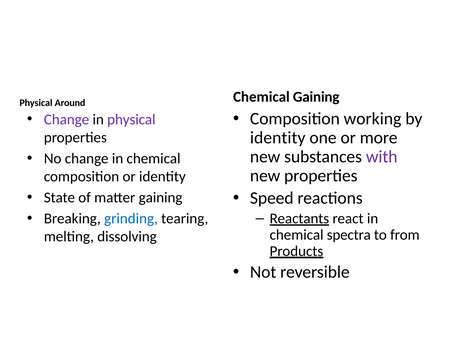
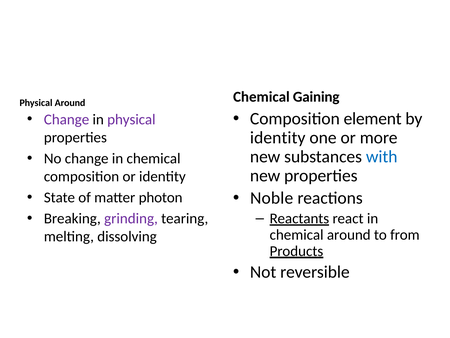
working: working -> element
with colour: purple -> blue
Speed: Speed -> Noble
matter gaining: gaining -> photon
grinding colour: blue -> purple
chemical spectra: spectra -> around
